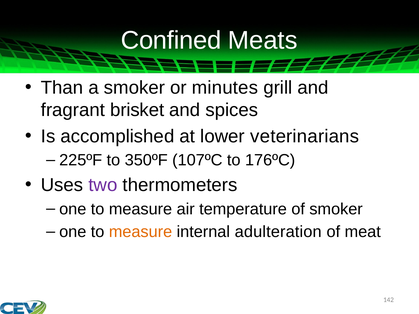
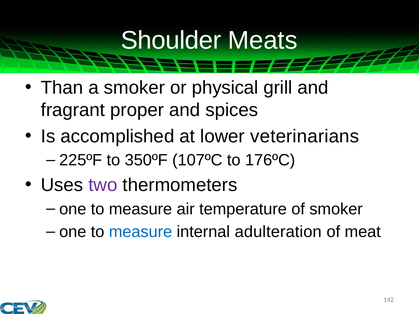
Confined: Confined -> Shoulder
minutes: minutes -> physical
brisket: brisket -> proper
measure at (140, 232) colour: orange -> blue
